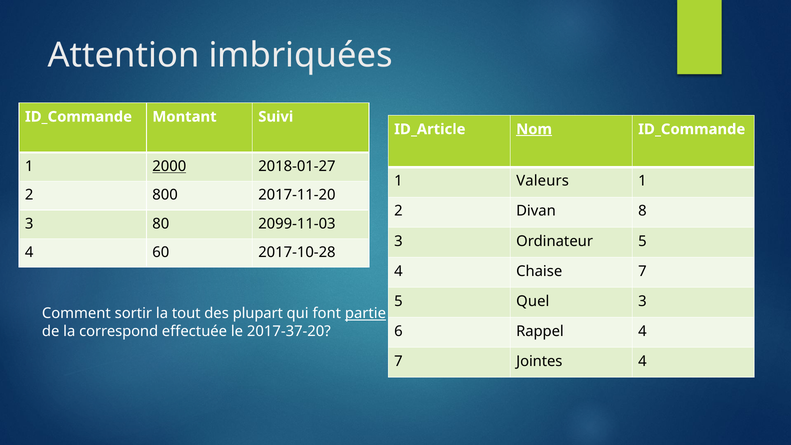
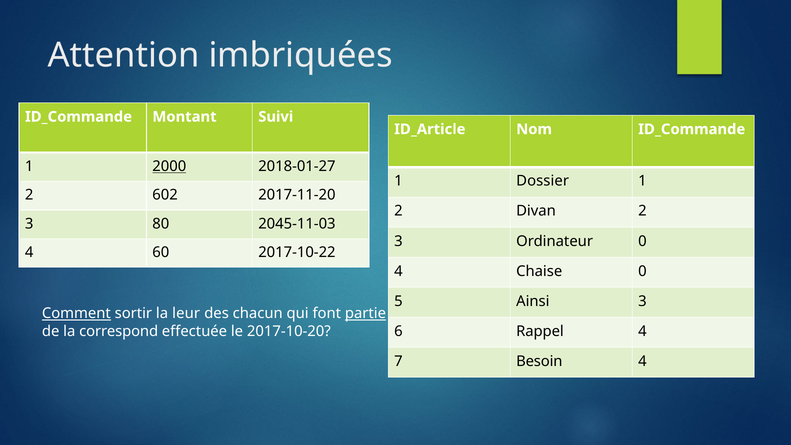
Nom underline: present -> none
Valeurs: Valeurs -> Dossier
800: 800 -> 602
Divan 8: 8 -> 2
2099-11-03: 2099-11-03 -> 2045-11-03
Ordinateur 5: 5 -> 0
2017-10-28: 2017-10-28 -> 2017-10-22
Chaise 7: 7 -> 0
Quel: Quel -> Ainsi
Comment underline: none -> present
tout: tout -> leur
plupart: plupart -> chacun
2017-37-20: 2017-37-20 -> 2017-10-20
Jointes: Jointes -> Besoin
